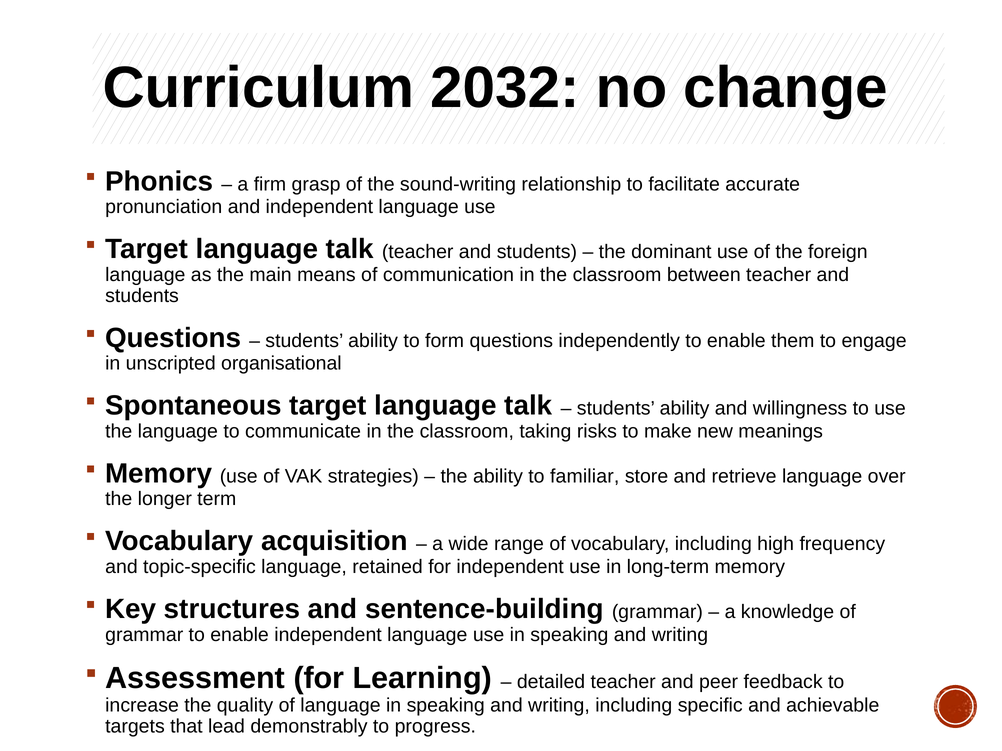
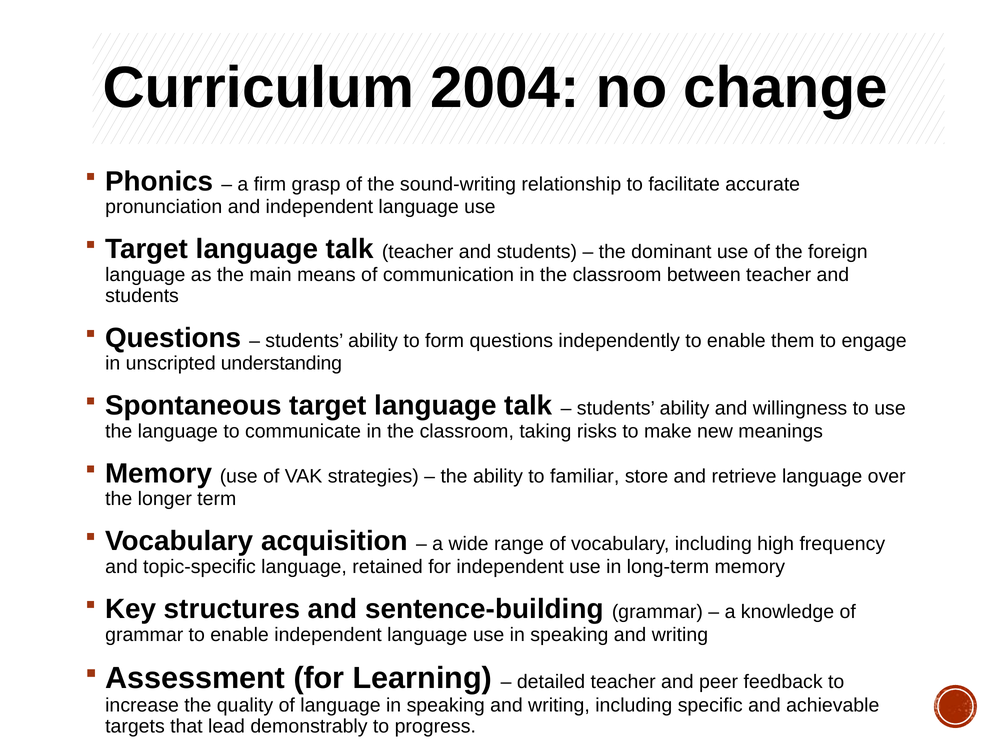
2032: 2032 -> 2004
organisational: organisational -> understanding
